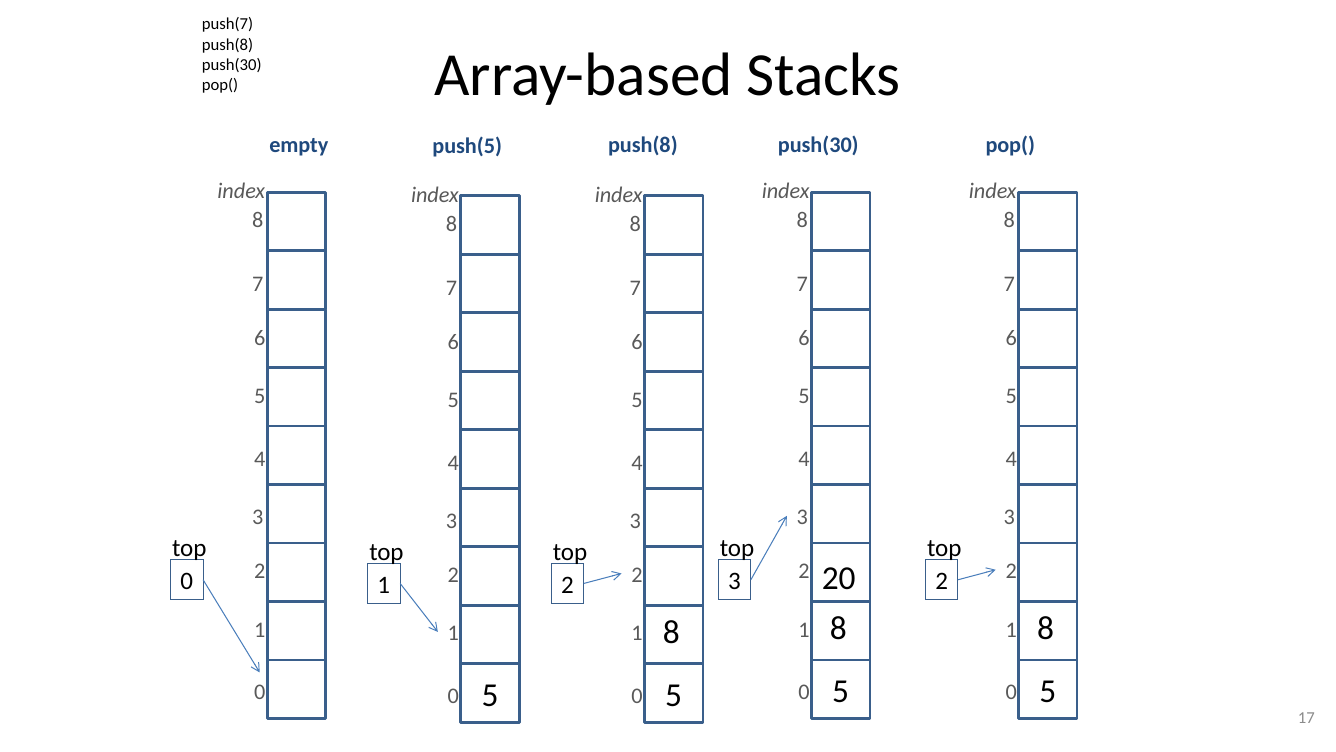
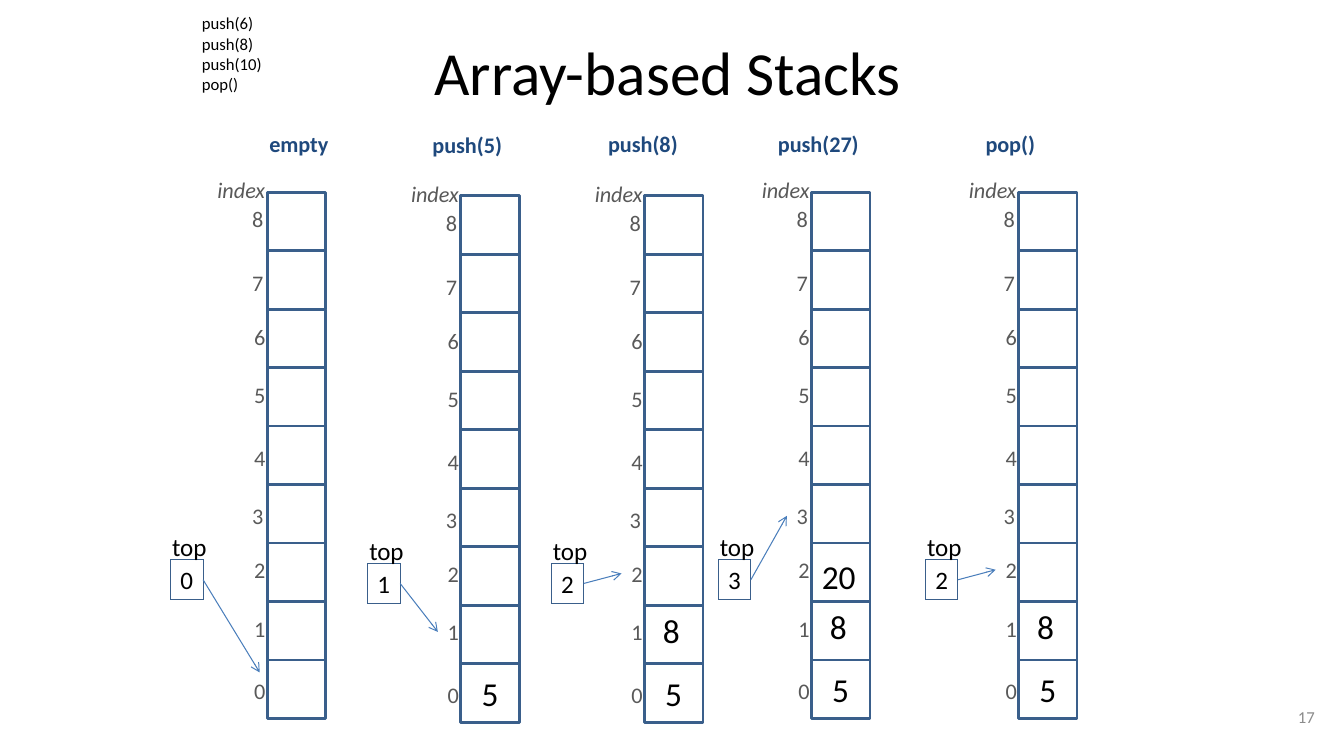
push(7: push(7 -> push(6
push(30 at (232, 65): push(30 -> push(10
push(5 push(8 push(30: push(30 -> push(27
